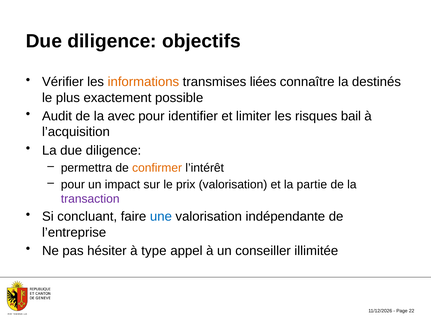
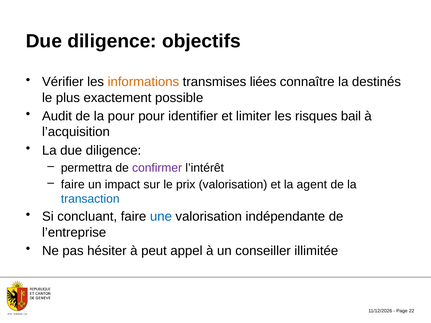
la avec: avec -> pour
confirmer colour: orange -> purple
pour at (73, 185): pour -> faire
partie: partie -> agent
transaction colour: purple -> blue
type: type -> peut
